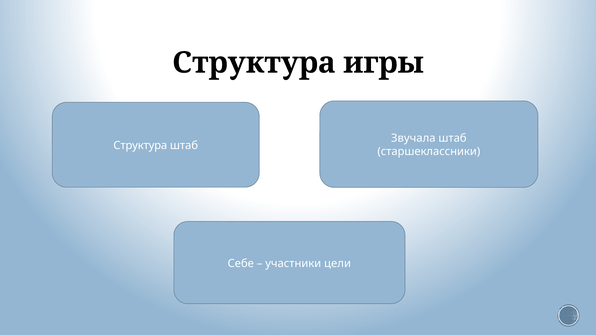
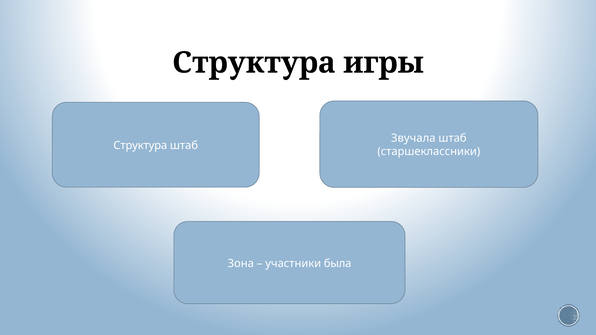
Себе: Себе -> Зона
цели: цели -> была
